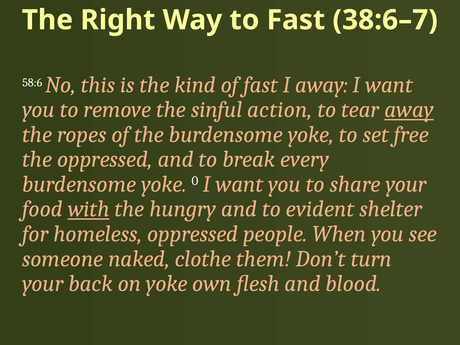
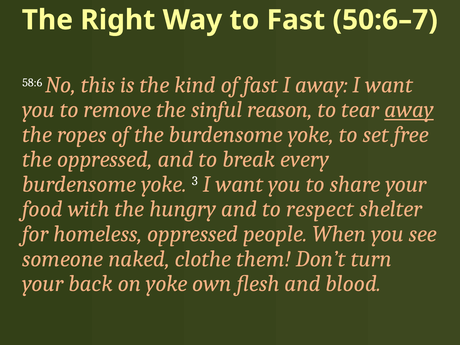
38:6–7: 38:6–7 -> 50:6–7
action: action -> reason
0: 0 -> 3
with underline: present -> none
evident: evident -> respect
